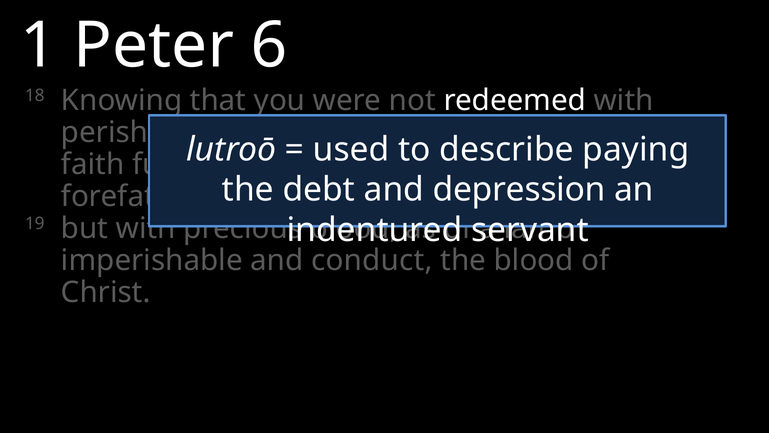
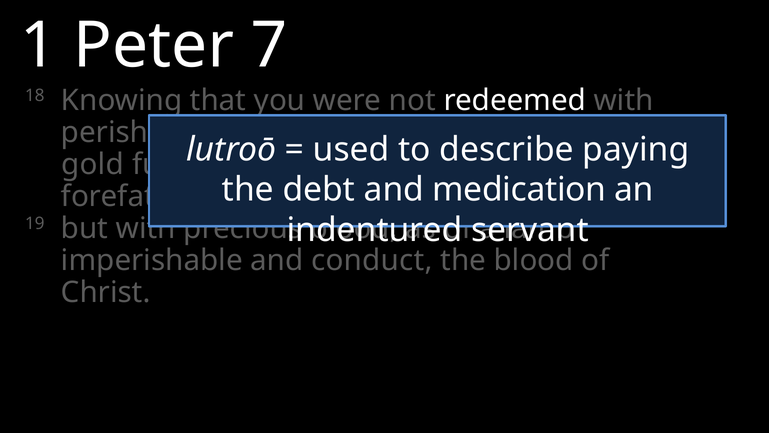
6: 6 -> 7
faith at (93, 164): faith -> gold
depression: depression -> medication
